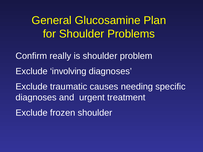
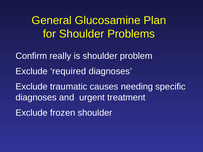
involving: involving -> required
